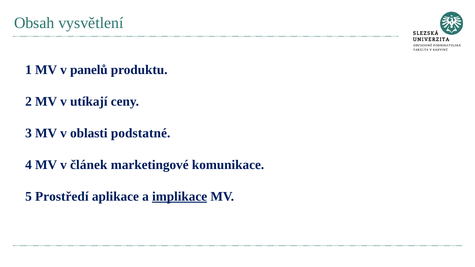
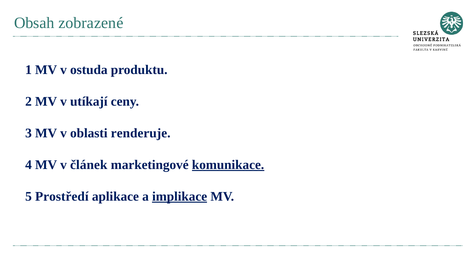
vysvětlení: vysvětlení -> zobrazené
panelů: panelů -> ostuda
podstatné: podstatné -> renderuje
komunikace underline: none -> present
